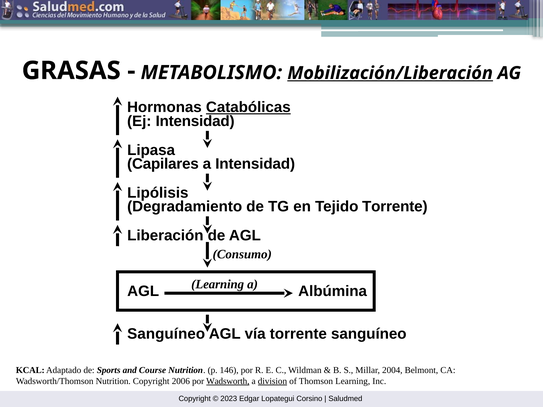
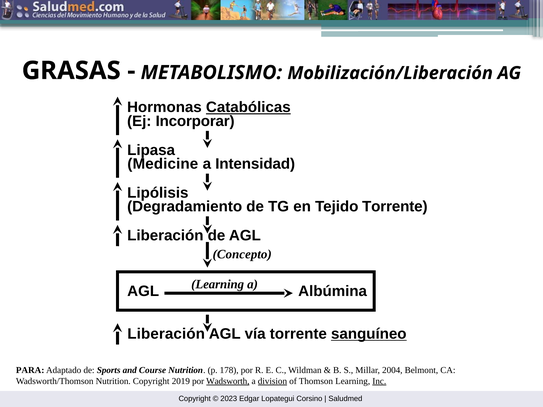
Mobilización/Liberación underline: present -> none
Ej Intensidad: Intensidad -> Incorporar
Capilares: Capilares -> Medicine
Consumo: Consumo -> Concepto
Sanguíneo at (166, 334): Sanguíneo -> Liberación
sanguíneo at (369, 334) underline: none -> present
KCAL: KCAL -> PARA
146: 146 -> 178
2006: 2006 -> 2019
Inc underline: none -> present
